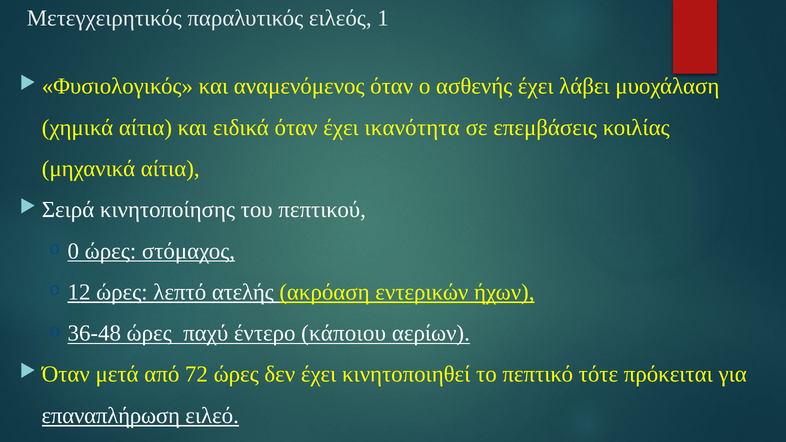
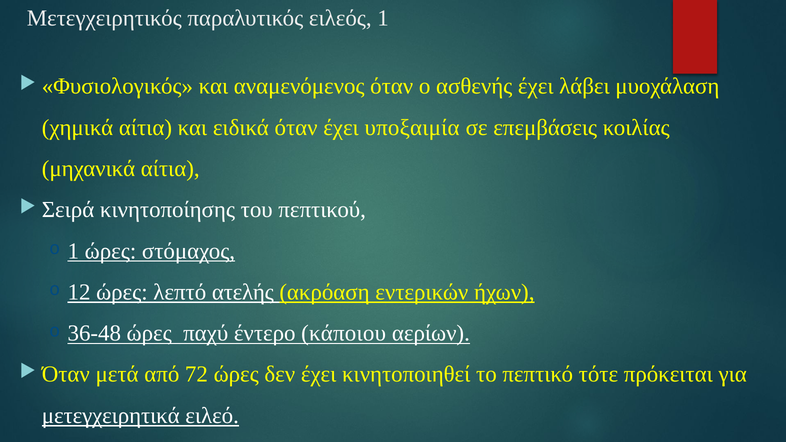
ικανότητα: ικανότητα -> υποξαιμία
0 at (73, 251): 0 -> 1
επαναπλήρωση: επαναπλήρωση -> μετεγχειρητικά
